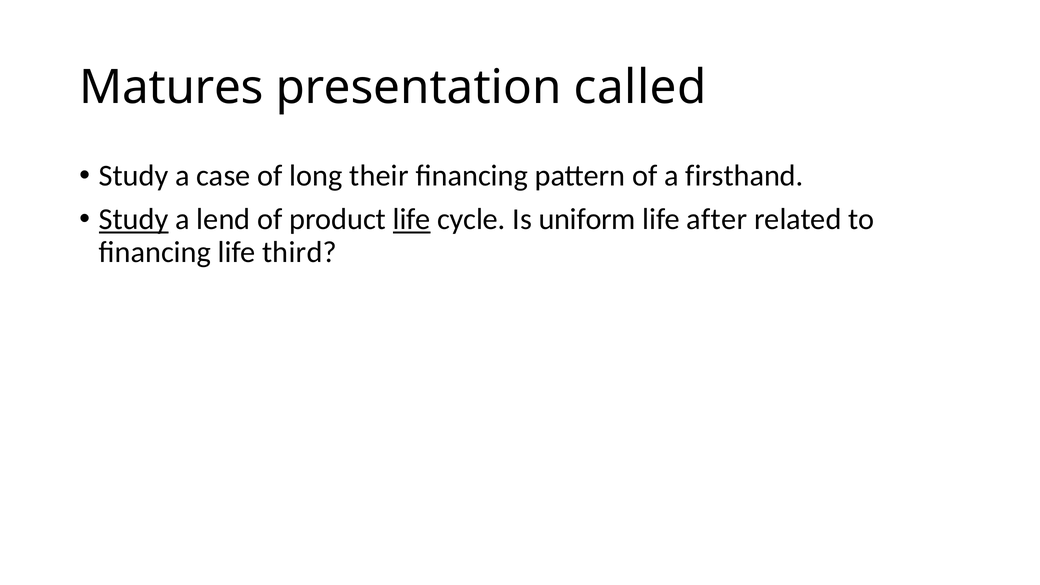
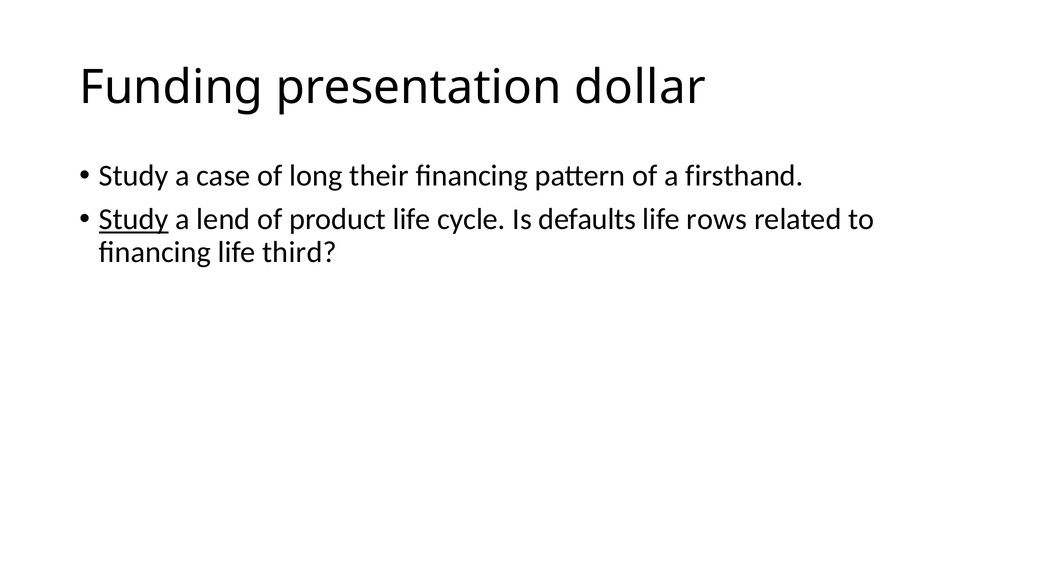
Matures: Matures -> Funding
called: called -> dollar
life at (412, 219) underline: present -> none
uniform: uniform -> defaults
after: after -> rows
